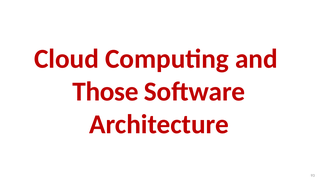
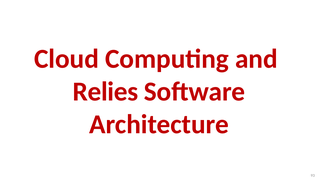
Those: Those -> Relies
